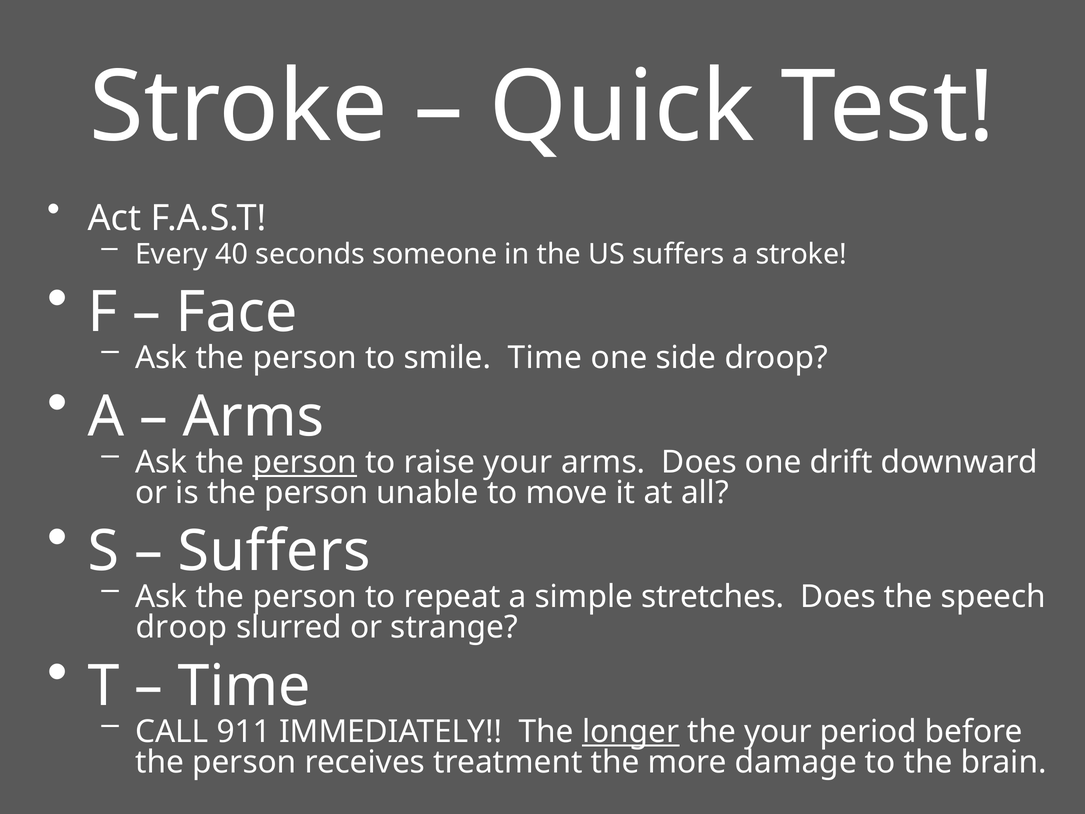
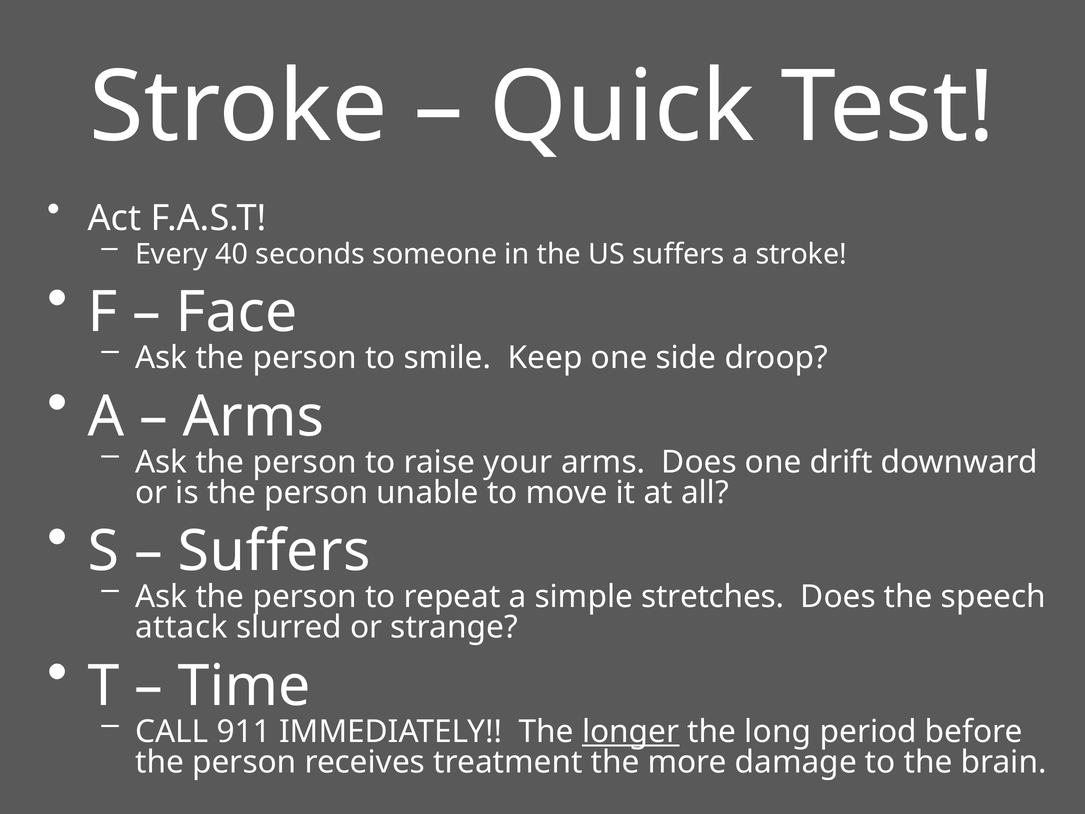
smile Time: Time -> Keep
person at (305, 462) underline: present -> none
droop at (181, 627): droop -> attack
the your: your -> long
